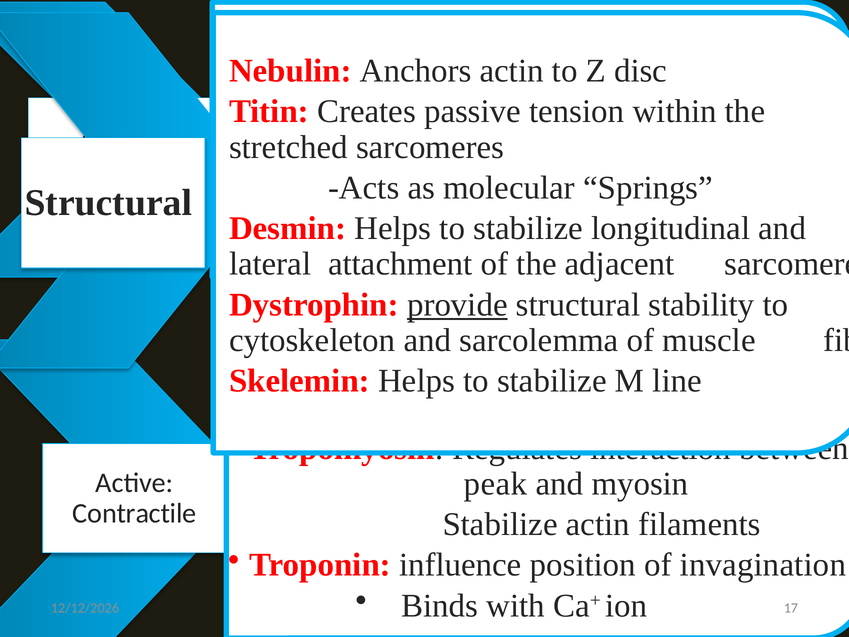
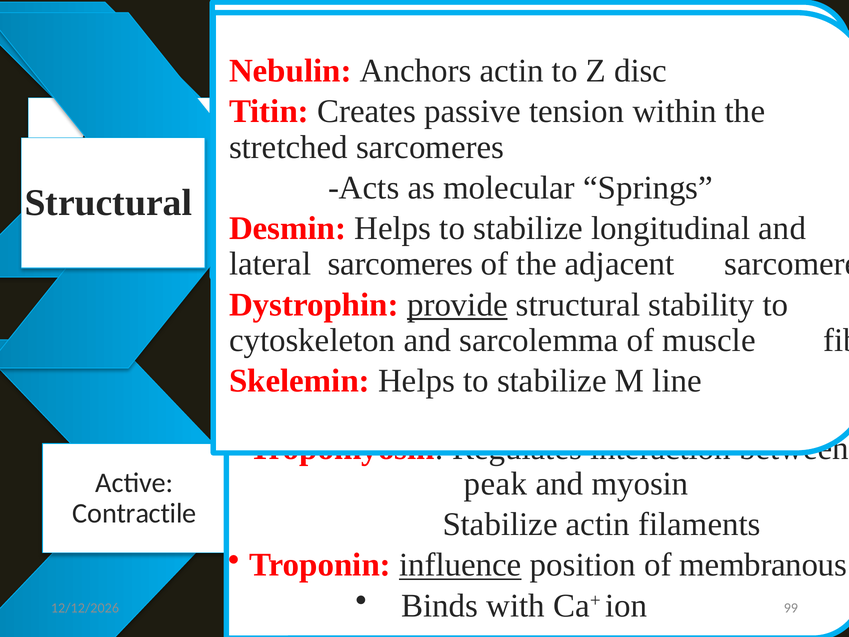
lateral attachment: attachment -> sarcomeres
influence at (460, 565) underline: none -> present
invagination: invagination -> membranous
17: 17 -> 99
